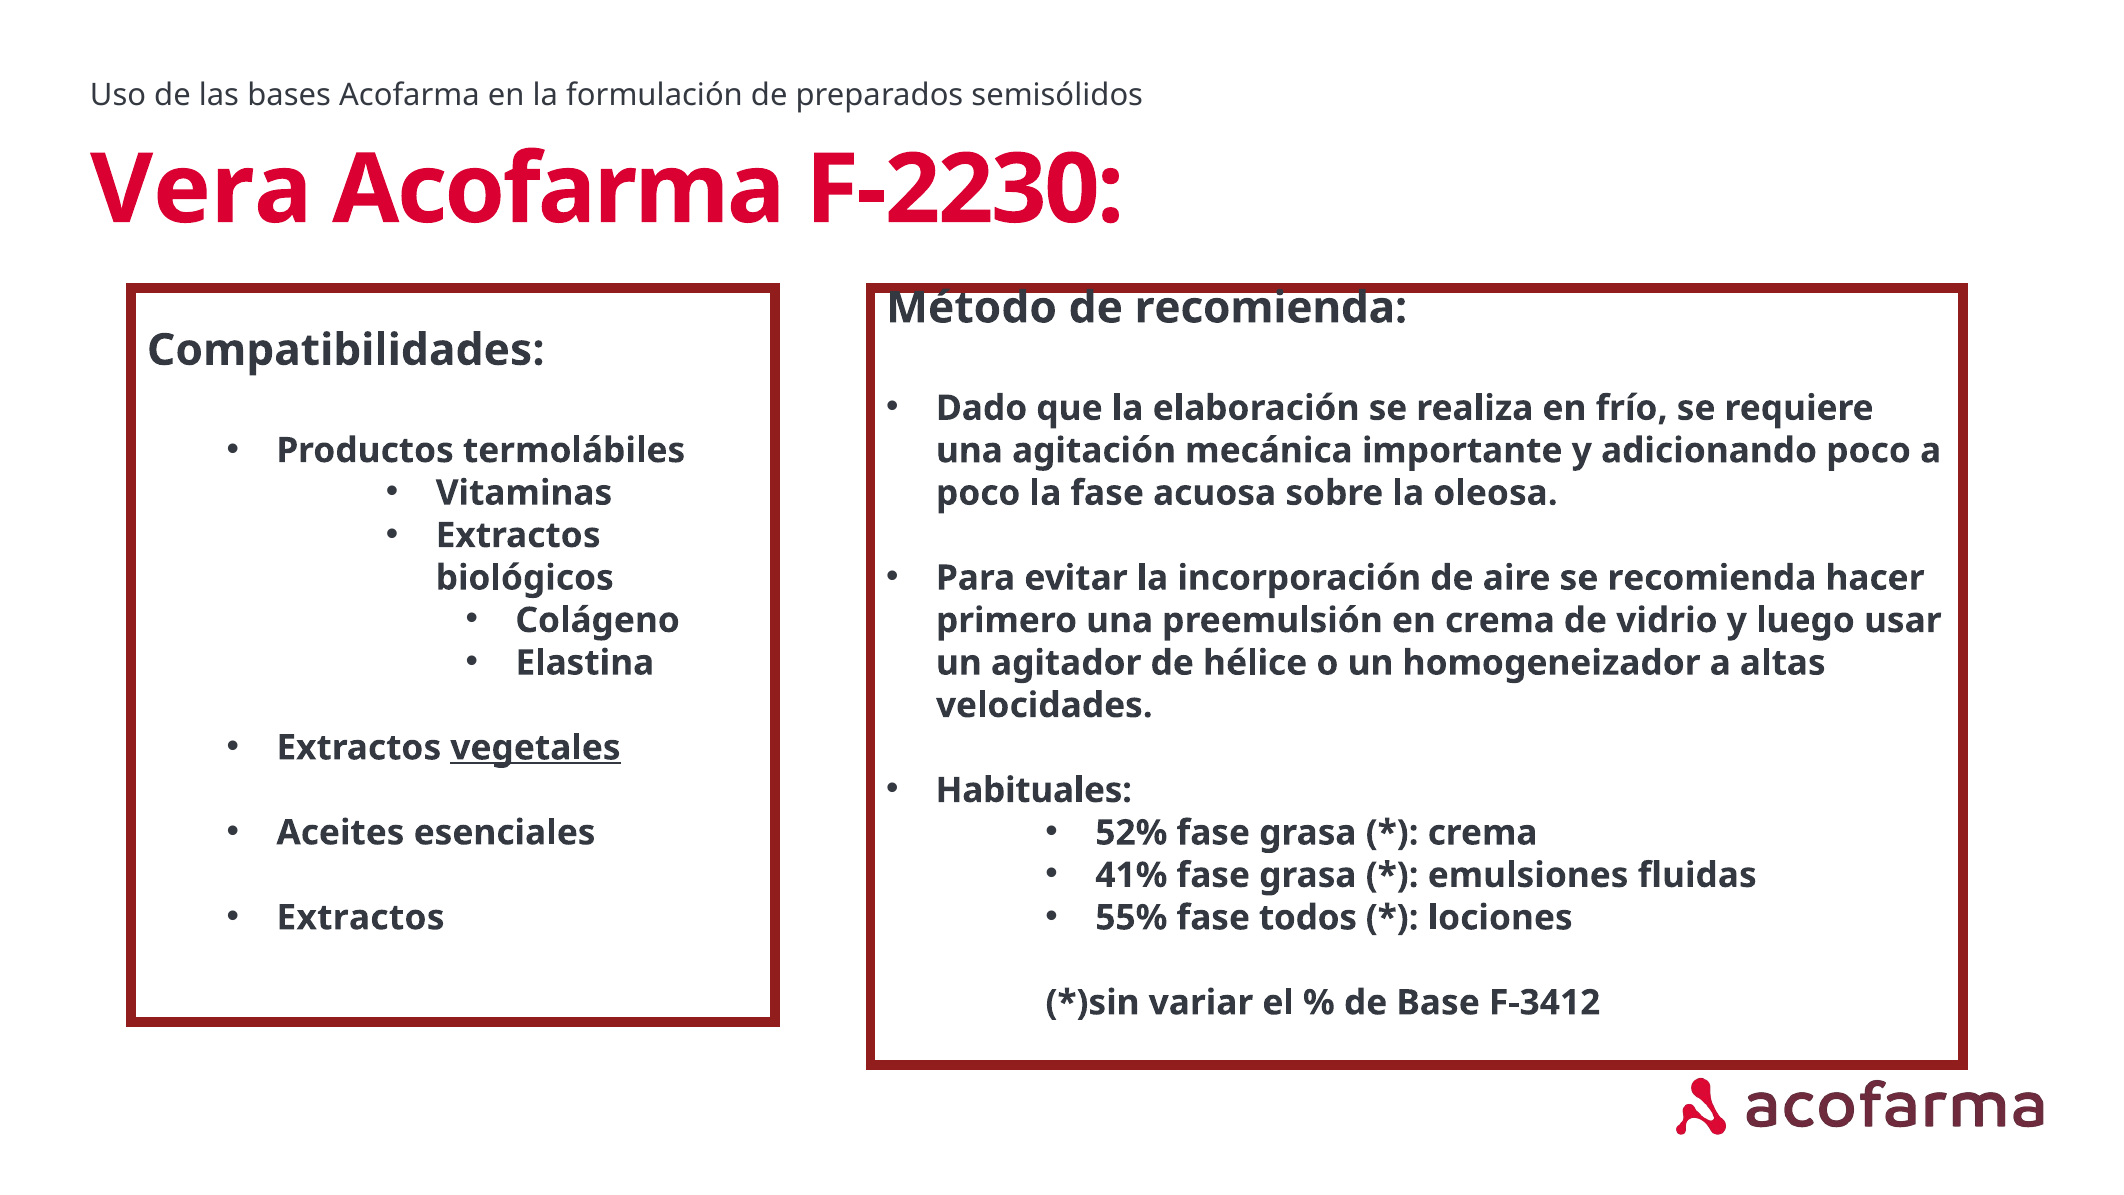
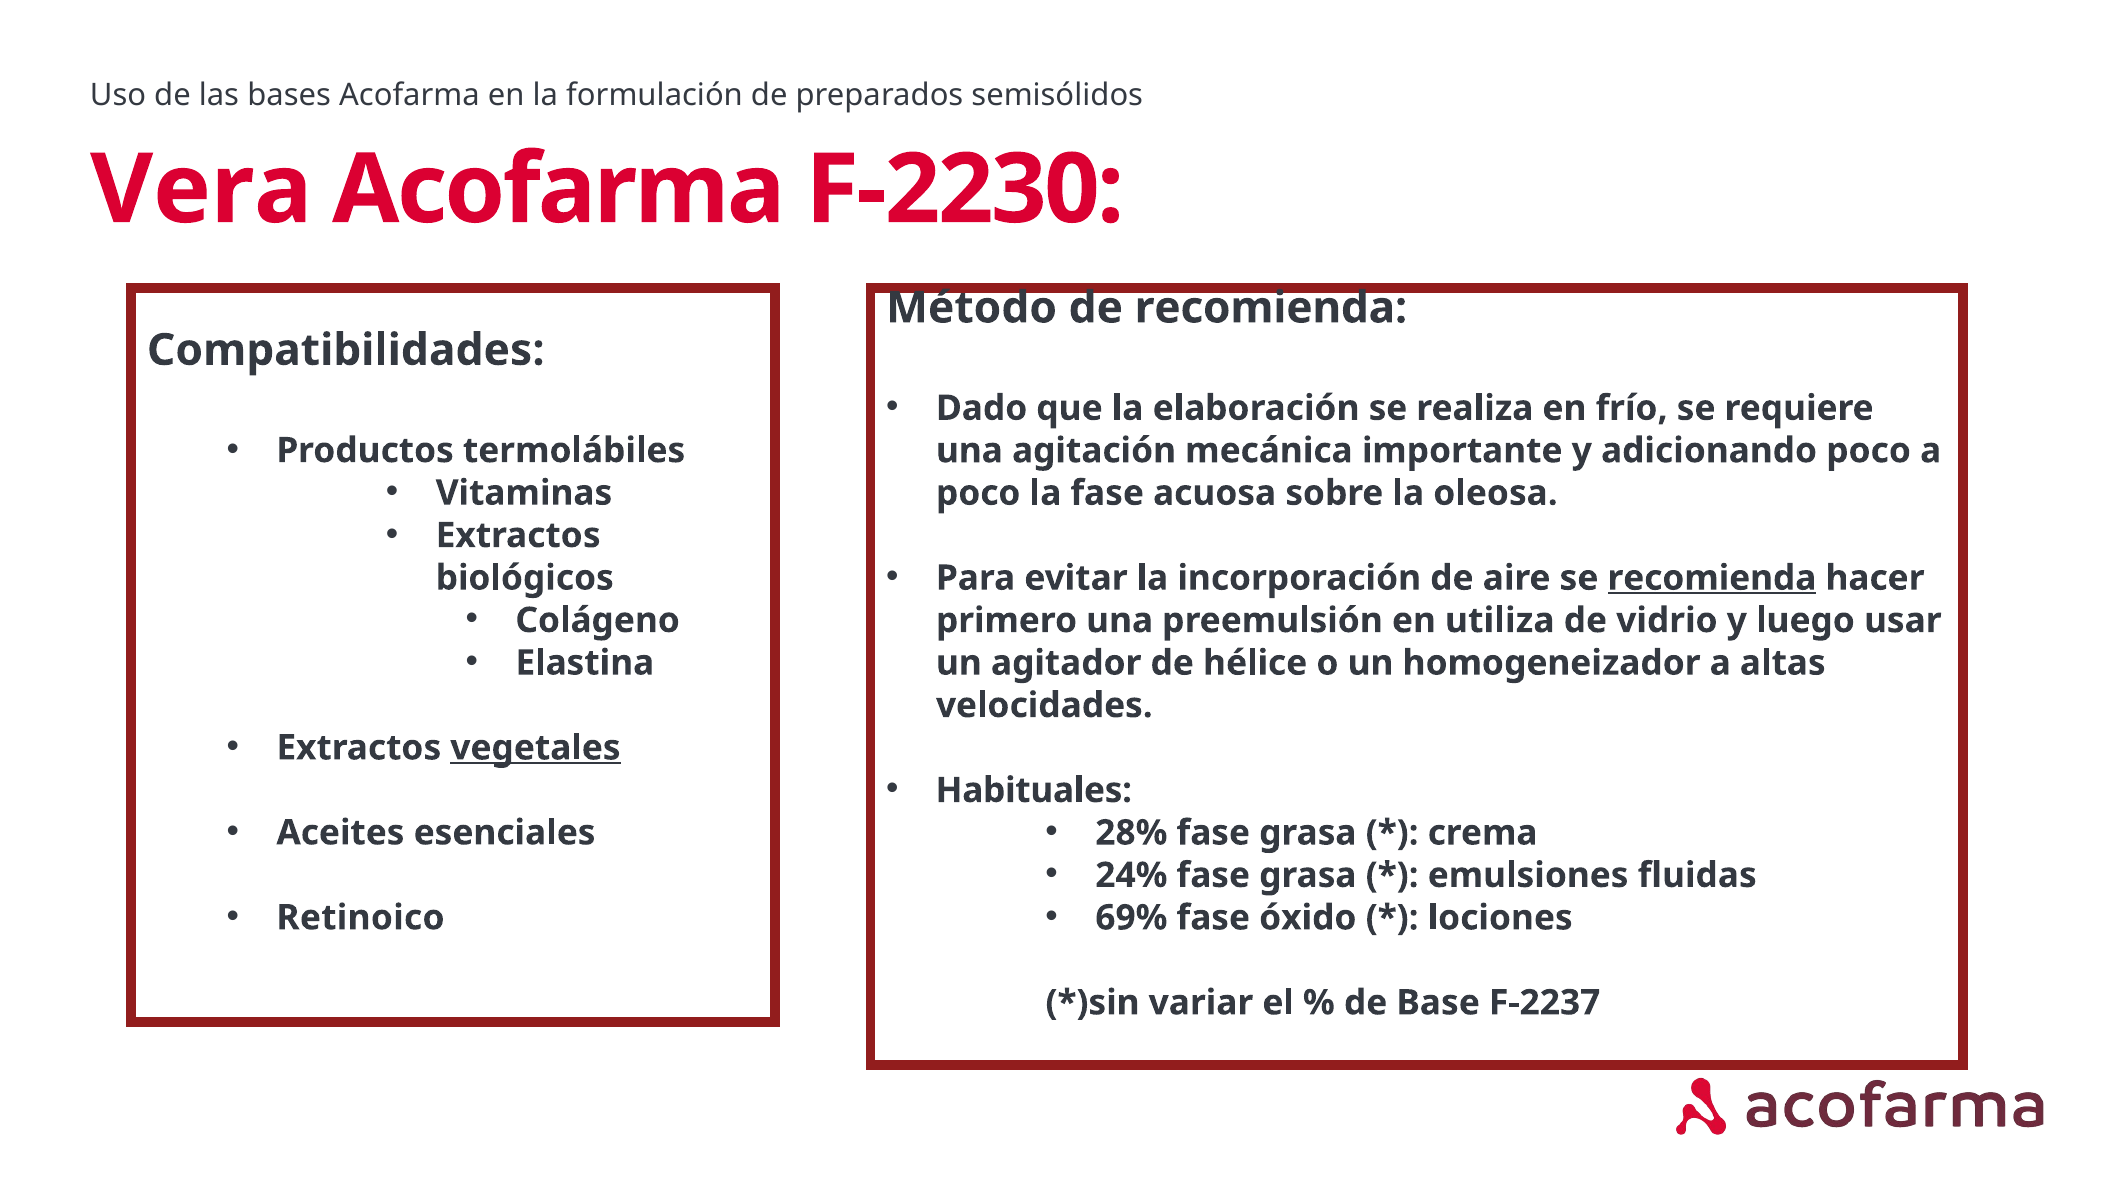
recomienda at (1712, 578) underline: none -> present
en crema: crema -> utiliza
52%: 52% -> 28%
41%: 41% -> 24%
Extractos at (360, 917): Extractos -> Retinoico
55%: 55% -> 69%
todos: todos -> óxido
F-3412: F-3412 -> F-2237
